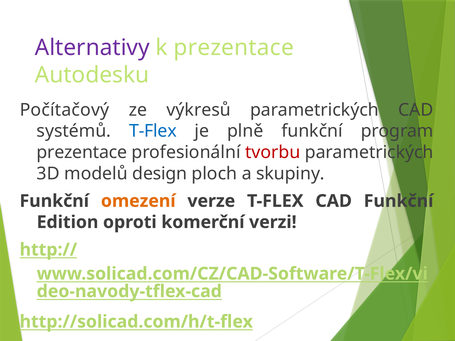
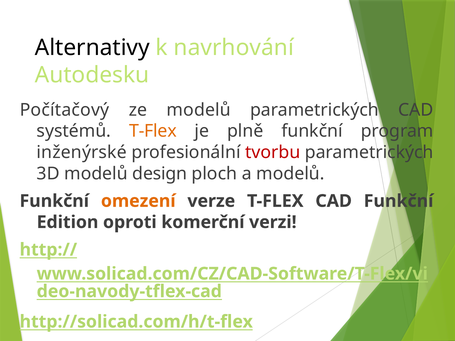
Alternativy colour: purple -> black
k prezentace: prezentace -> navrhování
ze výkresů: výkresů -> modelů
T-Flex at (153, 131) colour: blue -> orange
prezentace at (82, 152): prezentace -> inženýrské
a skupiny: skupiny -> modelů
